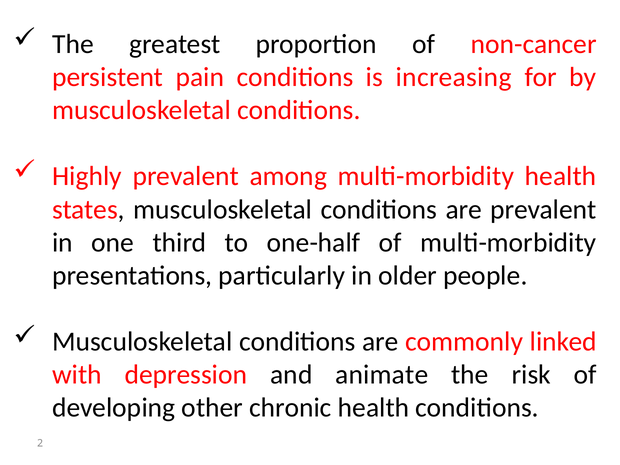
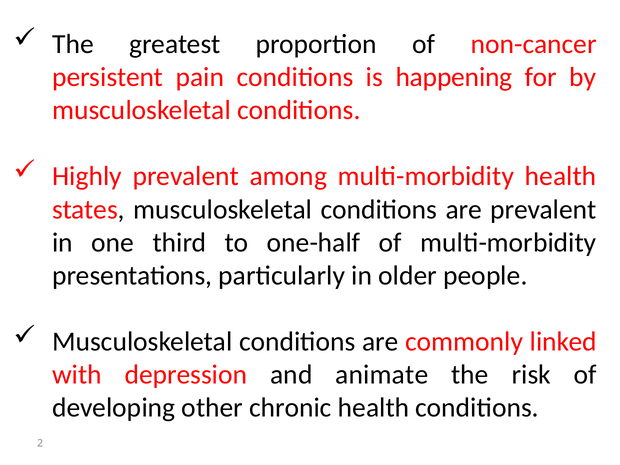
increasing: increasing -> happening
